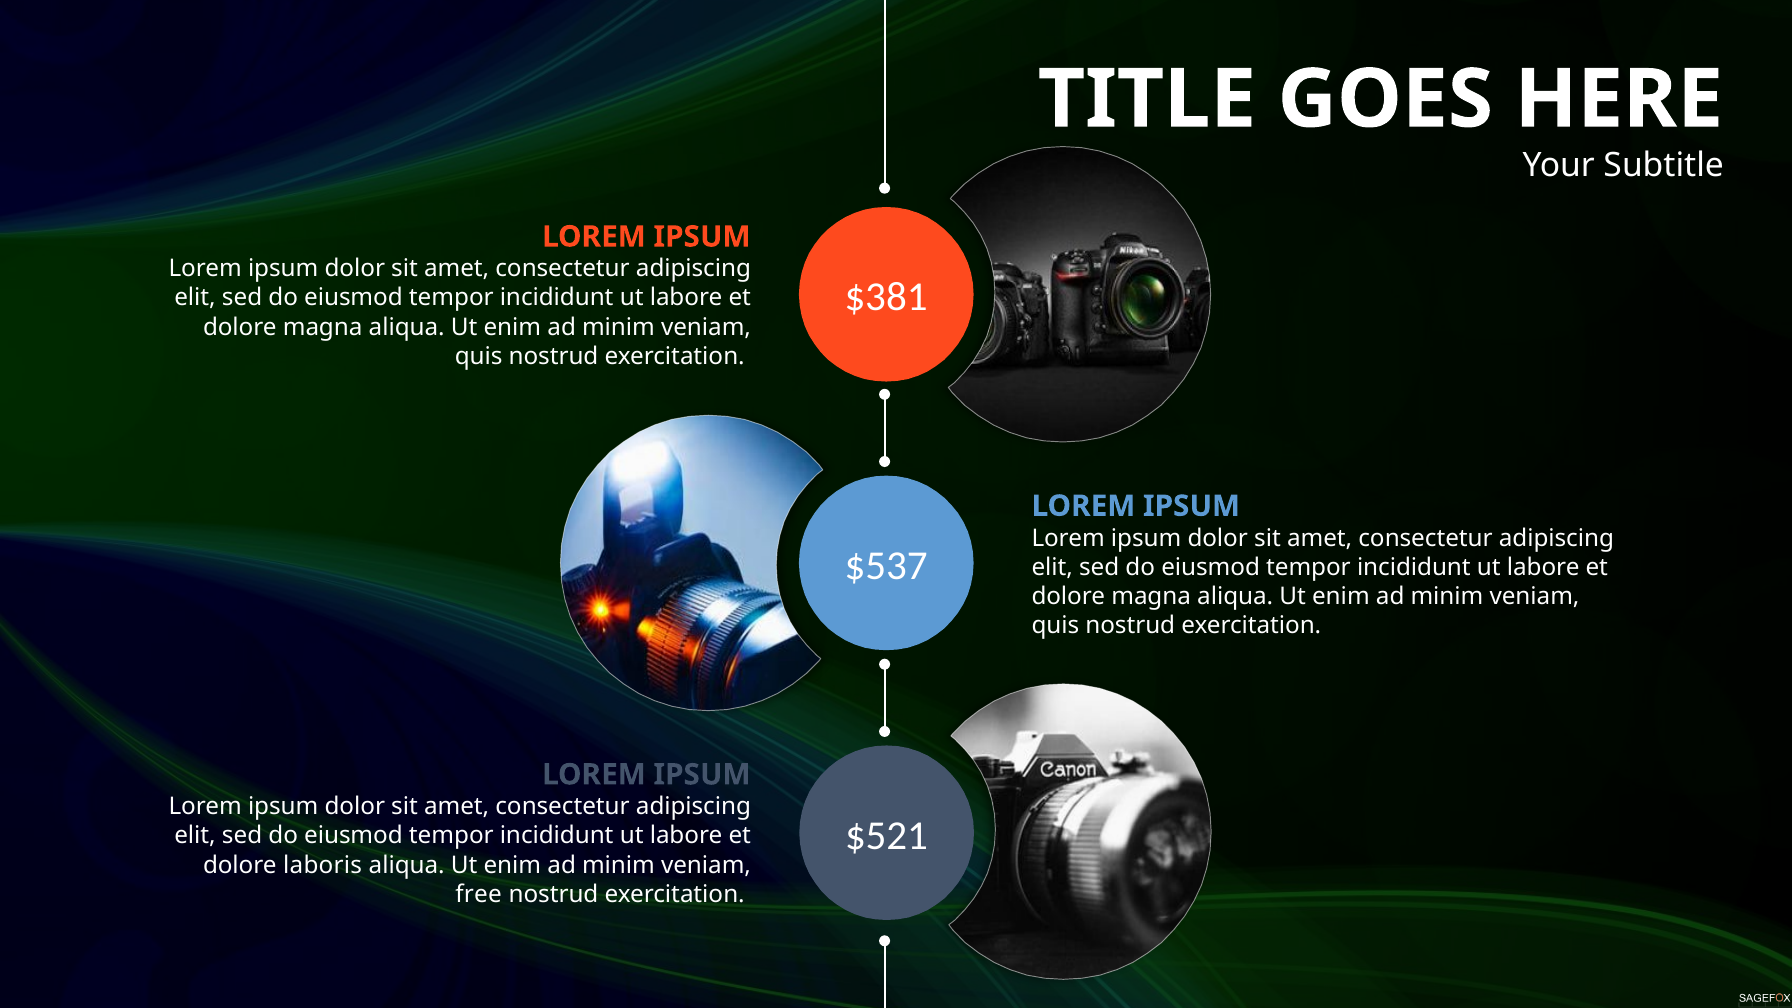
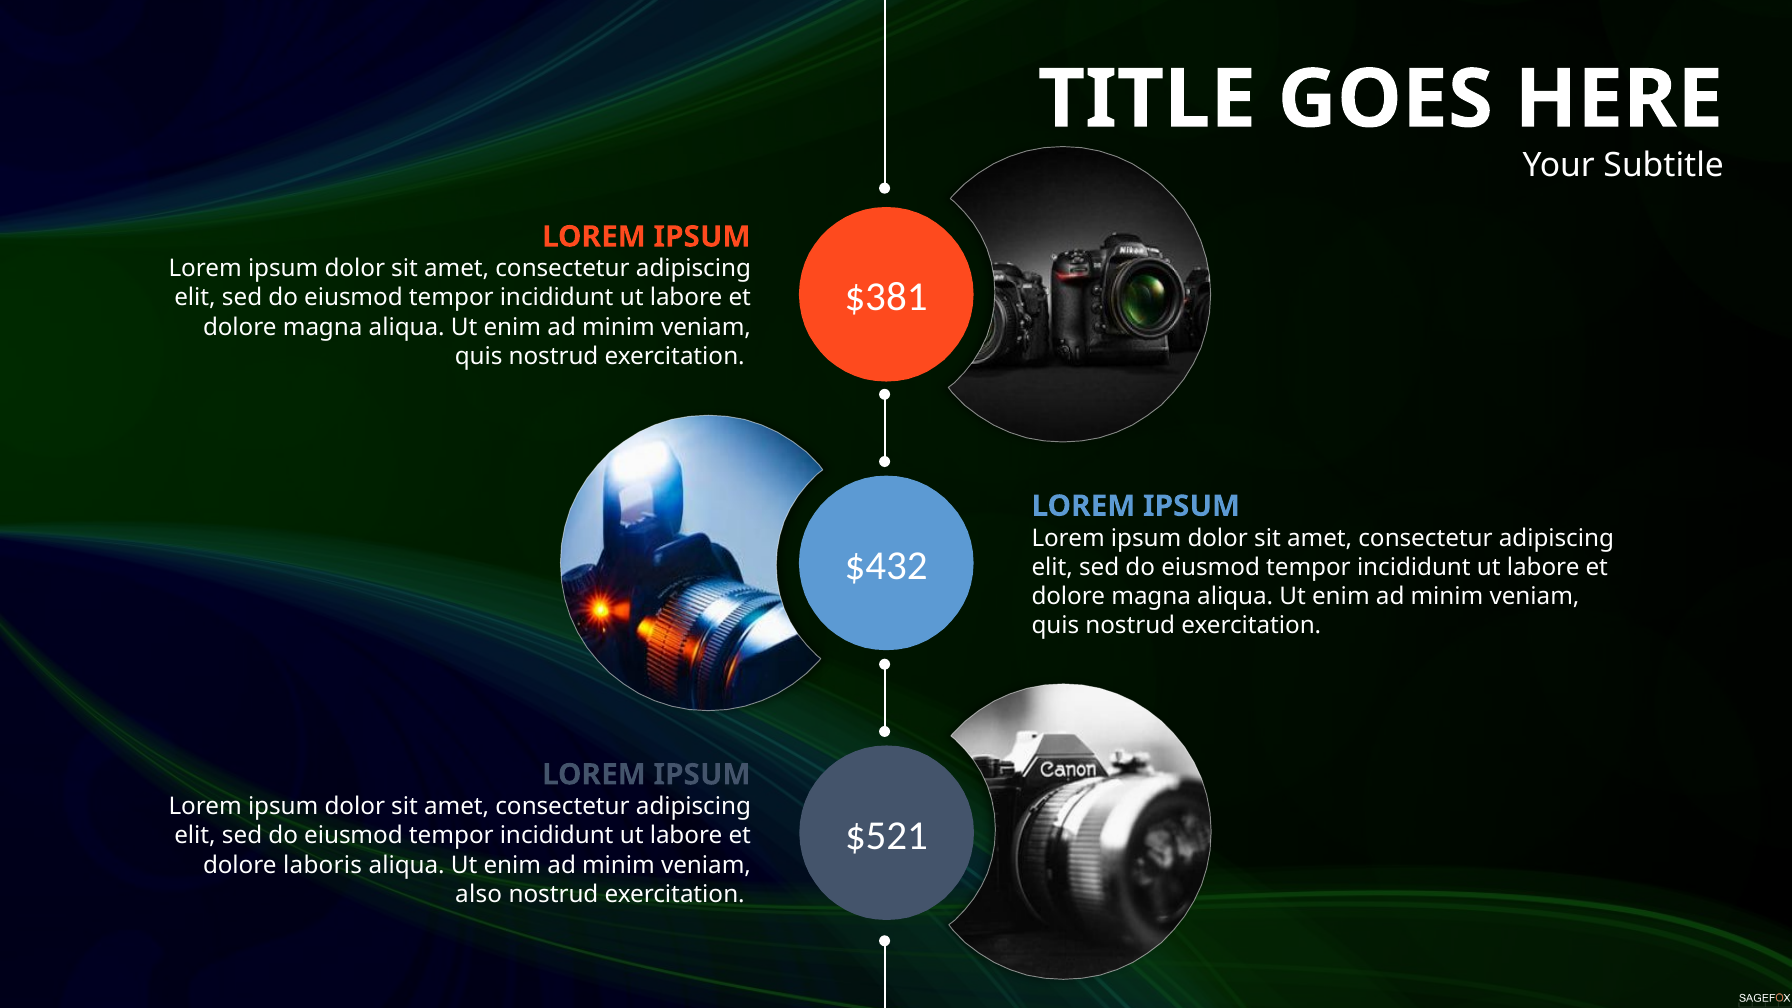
$537: $537 -> $432
free: free -> also
